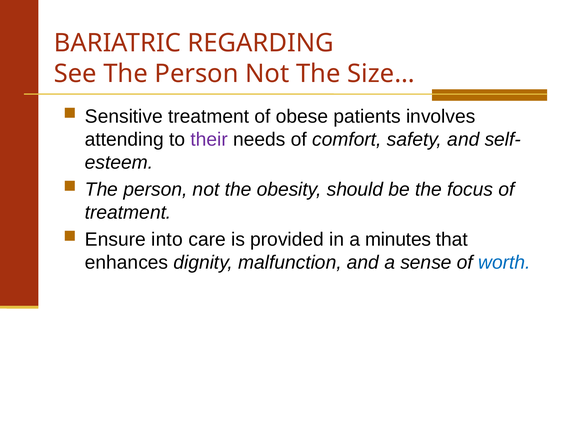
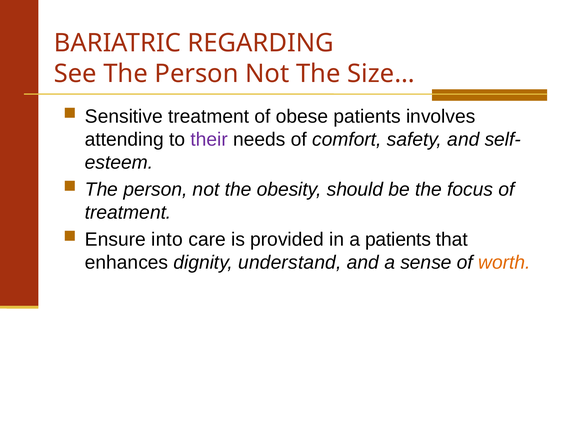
a minutes: minutes -> patients
malfunction: malfunction -> understand
worth colour: blue -> orange
